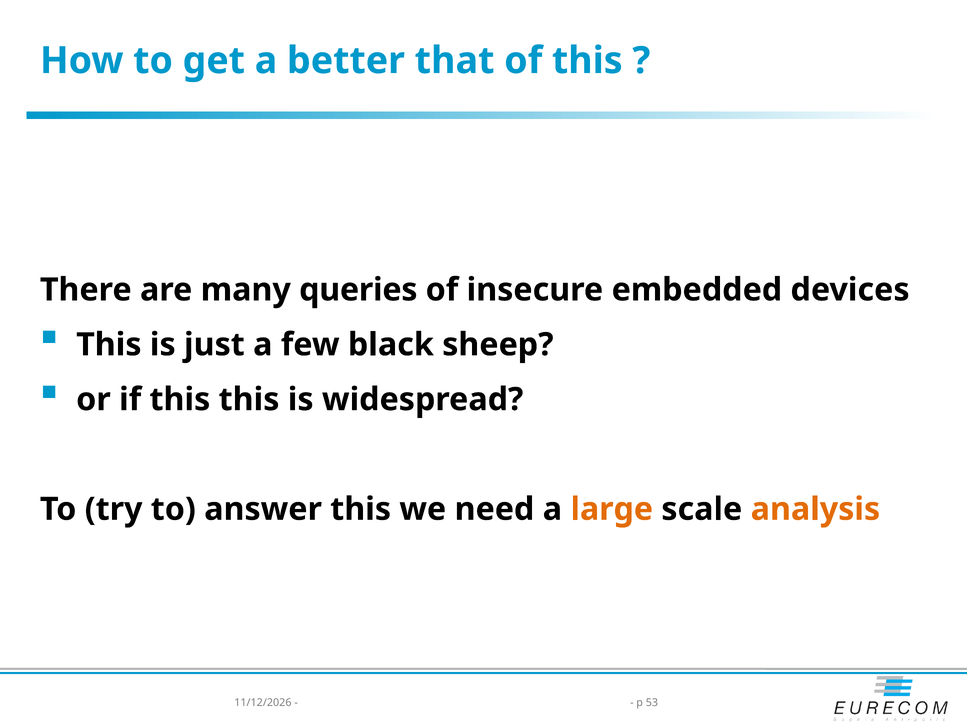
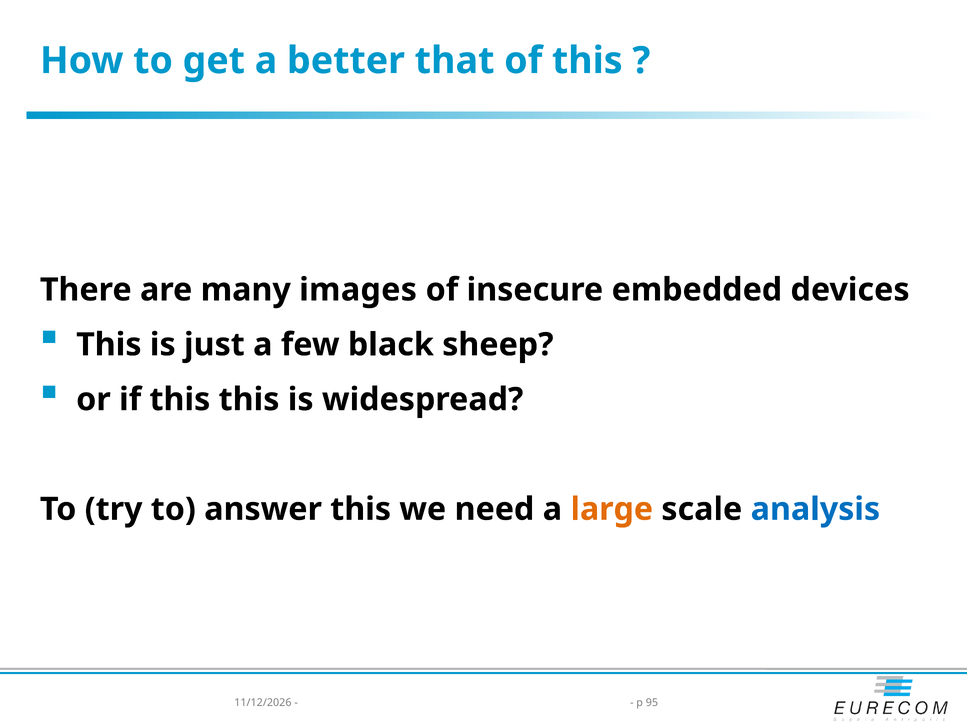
queries: queries -> images
analysis colour: orange -> blue
53: 53 -> 95
